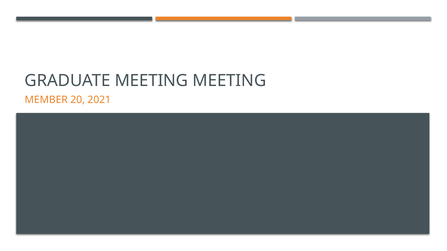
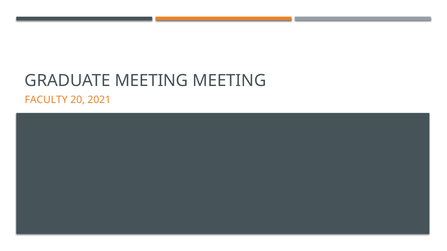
MEMBER: MEMBER -> FACULTY
